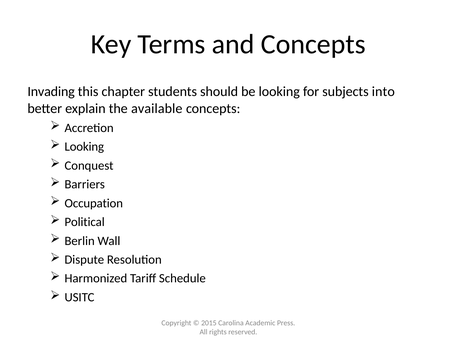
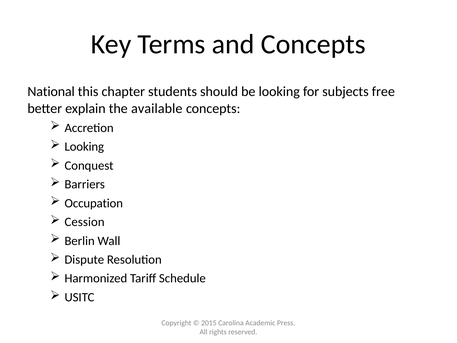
Invading: Invading -> National
into: into -> free
Political: Political -> Cession
